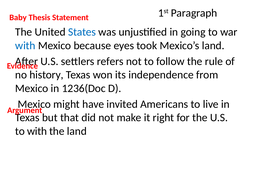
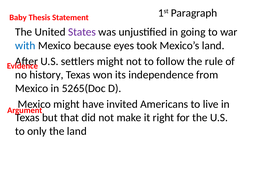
States colour: blue -> purple
settlers refers: refers -> might
1236(Doc: 1236(Doc -> 5265(Doc
to with: with -> only
